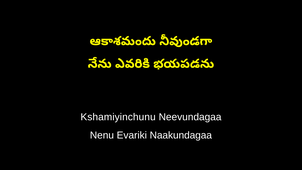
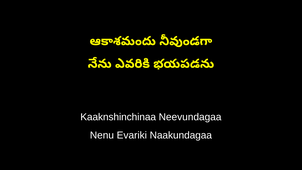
Kshamiyinchunu: Kshamiyinchunu -> Kaaknshinchinaa
